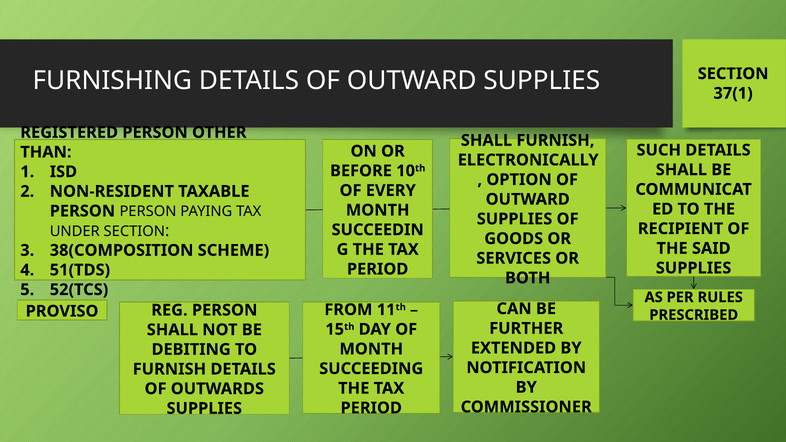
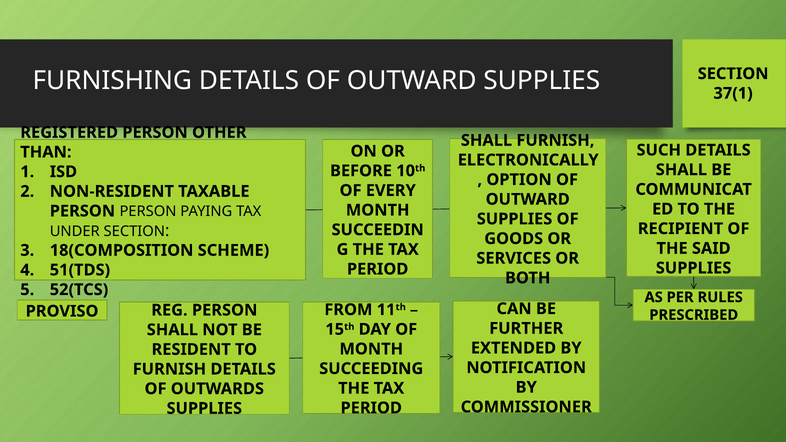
38(COMPOSITION: 38(COMPOSITION -> 18(COMPOSITION
DEBITING: DEBITING -> RESIDENT
